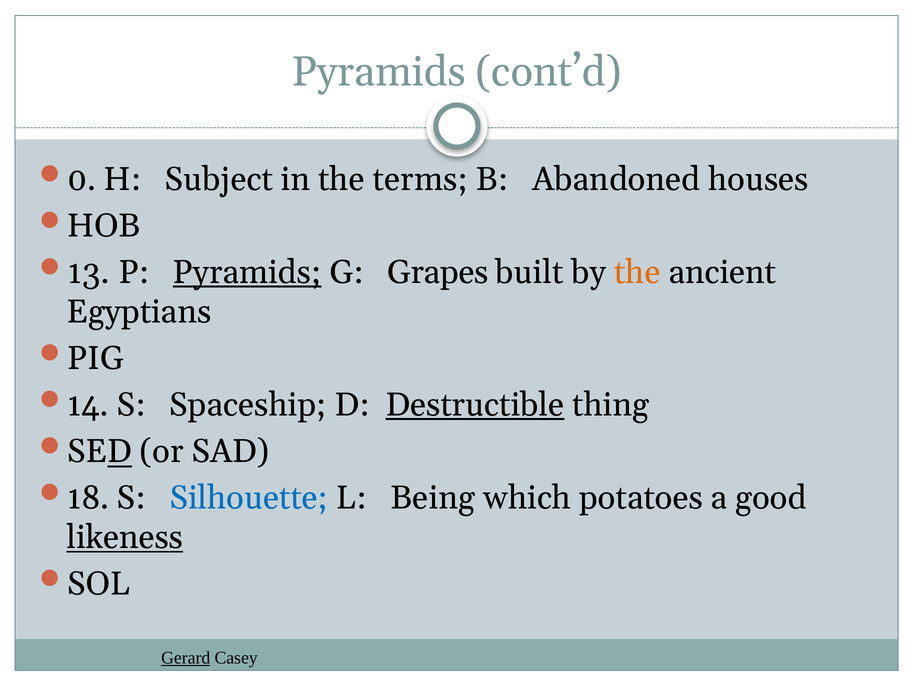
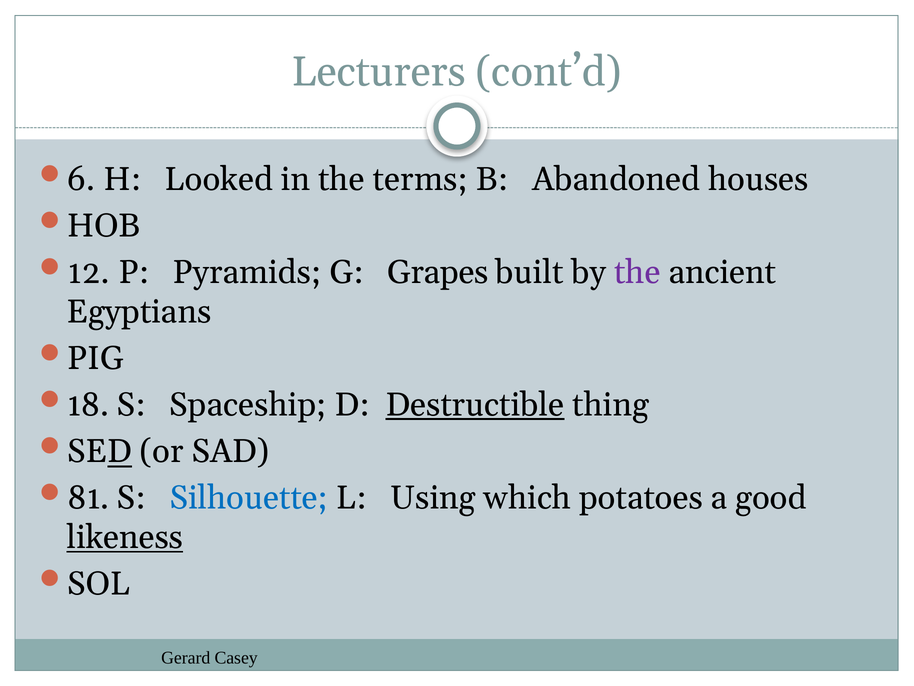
Pyramids at (379, 72): Pyramids -> Lecturers
0: 0 -> 6
Subject: Subject -> Looked
13: 13 -> 12
Pyramids at (247, 272) underline: present -> none
the at (637, 272) colour: orange -> purple
14: 14 -> 18
18: 18 -> 81
Being: Being -> Using
Gerard underline: present -> none
